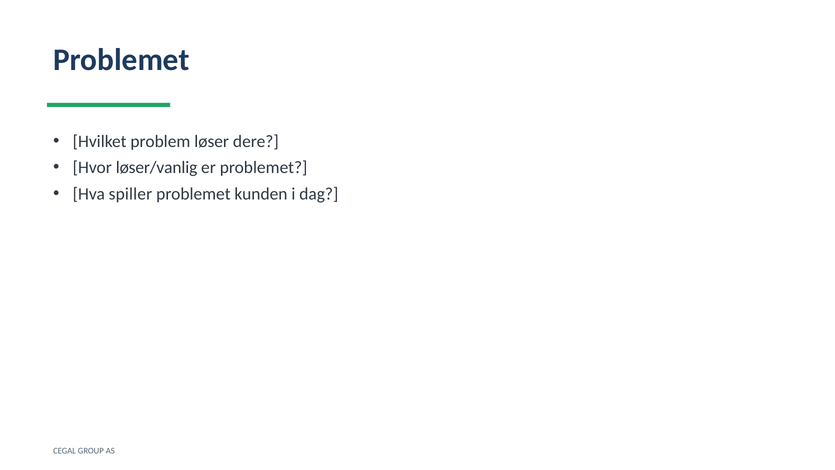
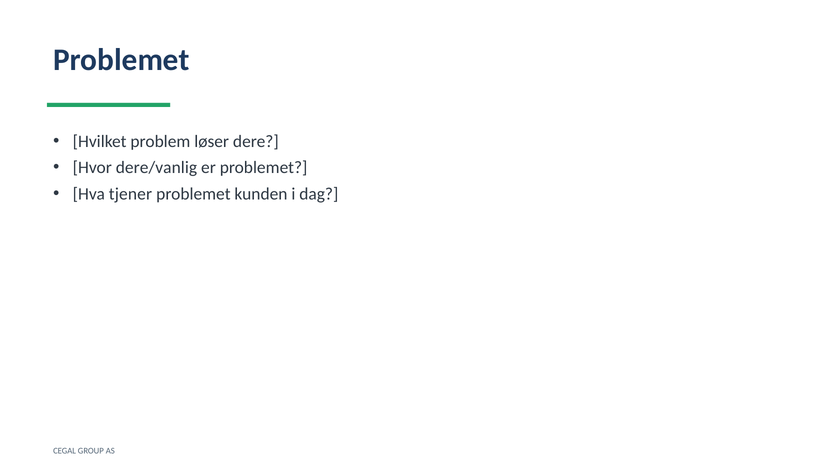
løser/vanlig: løser/vanlig -> dere/vanlig
spiller: spiller -> tjener
